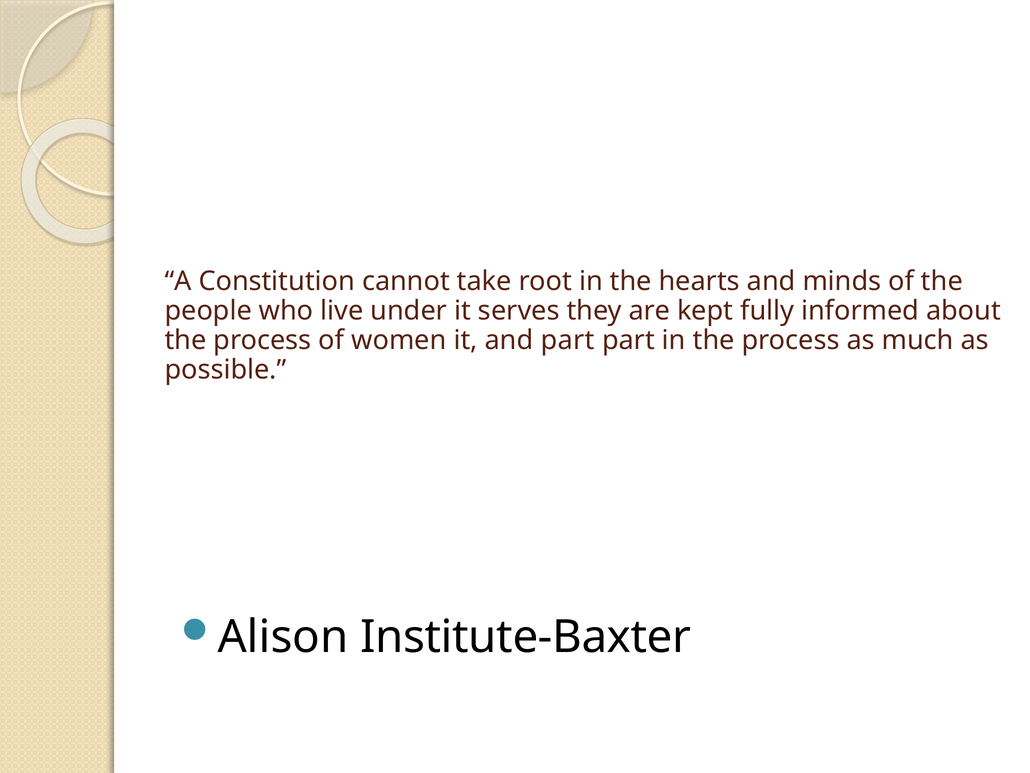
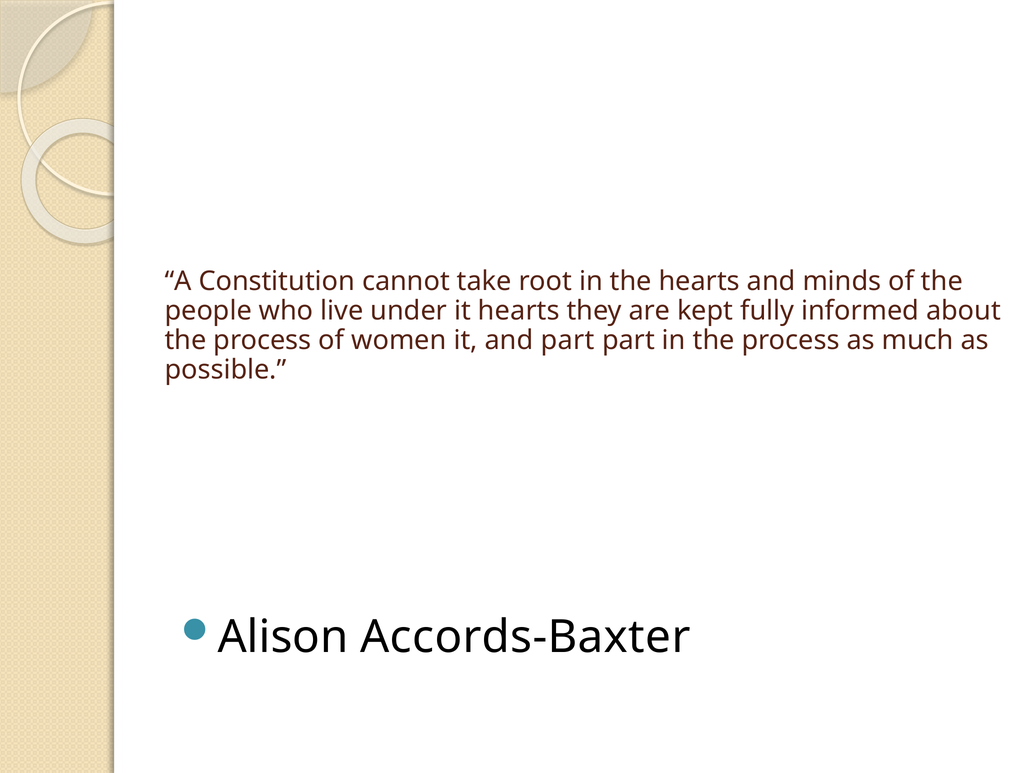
it serves: serves -> hearts
Institute-Baxter: Institute-Baxter -> Accords-Baxter
